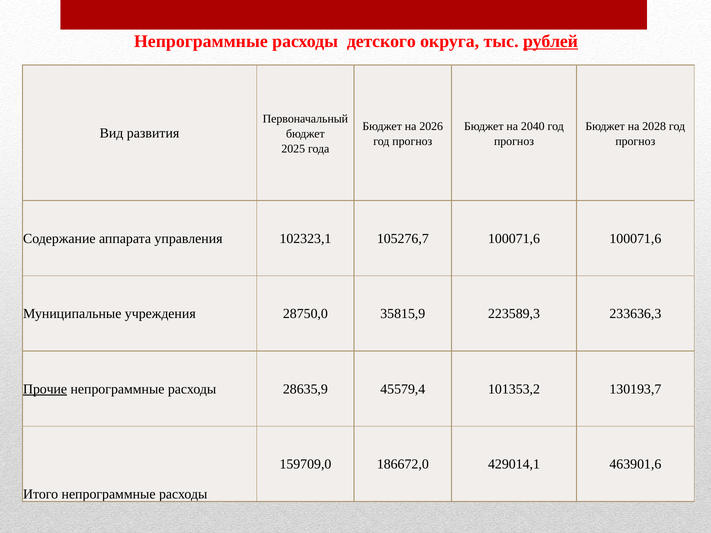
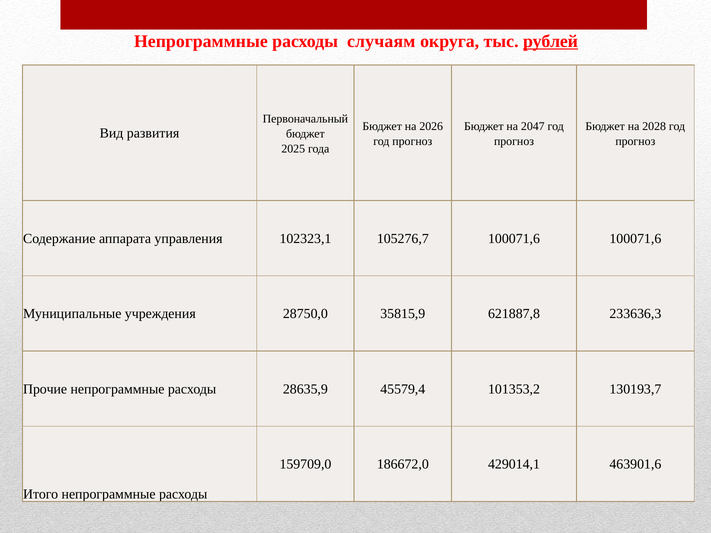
детского: детского -> случаям
2040: 2040 -> 2047
223589,3: 223589,3 -> 621887,8
Прочие underline: present -> none
